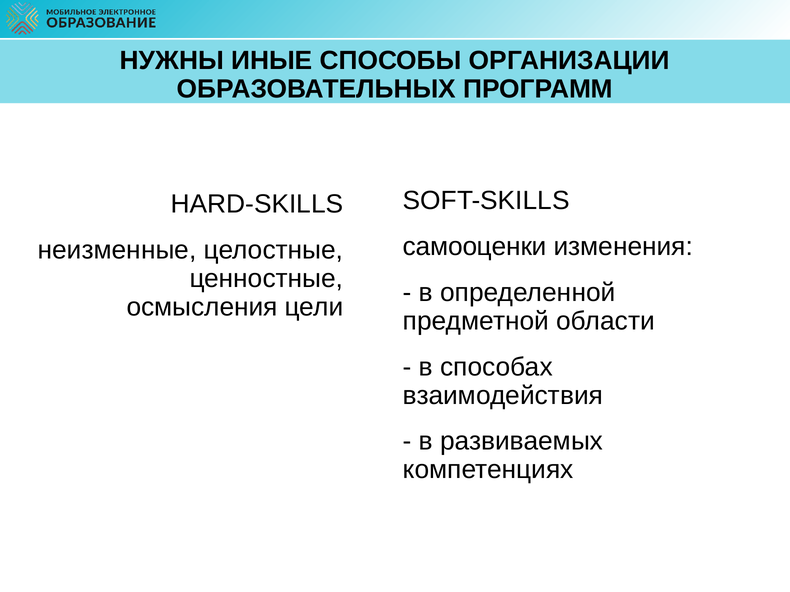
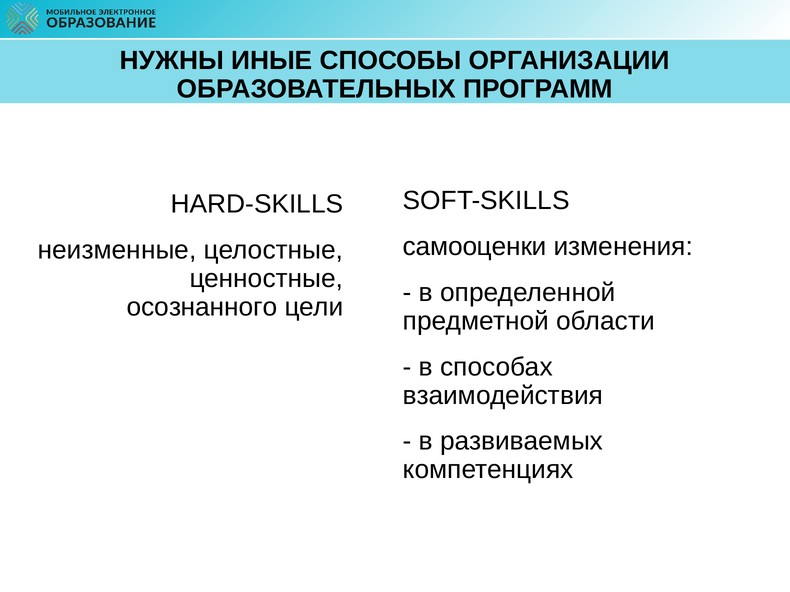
осмысления: осмысления -> осознанного
